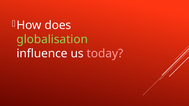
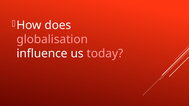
globalisation colour: light green -> pink
